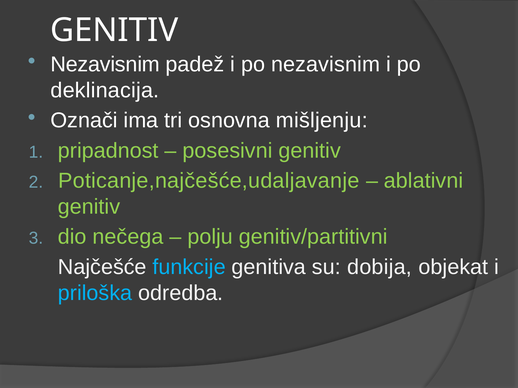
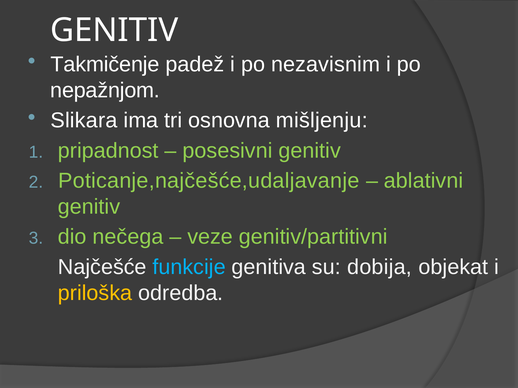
Nezavisnim at (105, 64): Nezavisnim -> Takmičenje
deklinacija: deklinacija -> nepažnjom
Označi: Označi -> Slikara
polju: polju -> veze
priloška colour: light blue -> yellow
